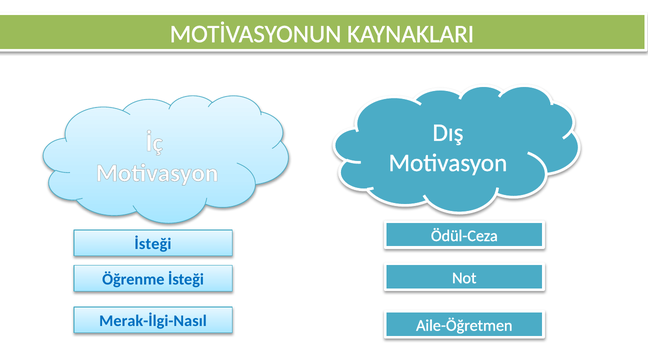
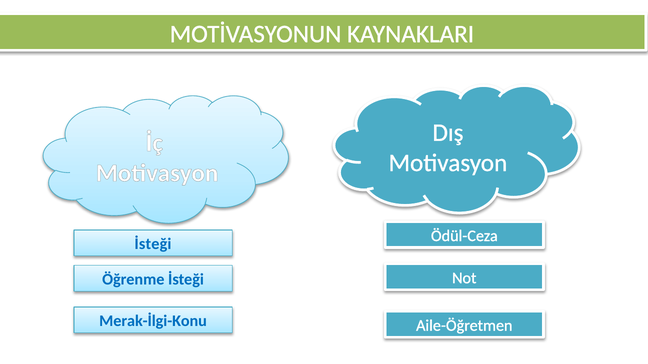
Merak-İlgi-Nasıl: Merak-İlgi-Nasıl -> Merak-İlgi-Konu
